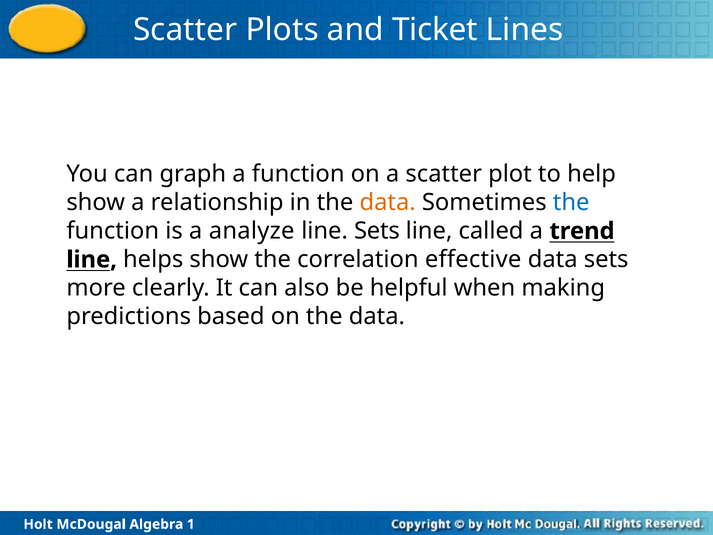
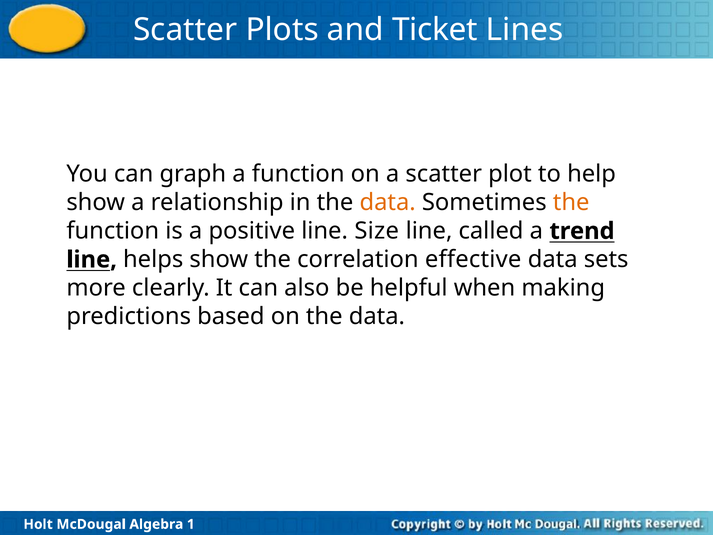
the at (571, 202) colour: blue -> orange
analyze: analyze -> positive
line Sets: Sets -> Size
